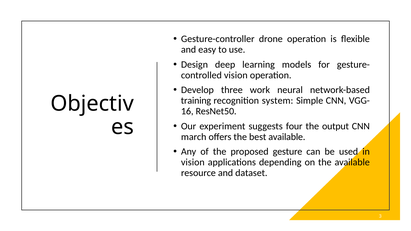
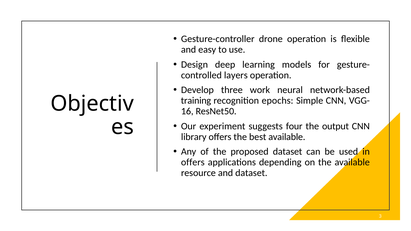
vision at (236, 75): vision -> layers
system: system -> epochs
march: march -> library
proposed gesture: gesture -> dataset
vision at (193, 162): vision -> offers
